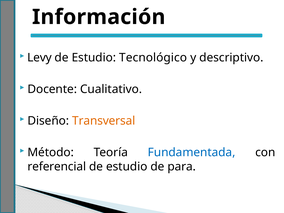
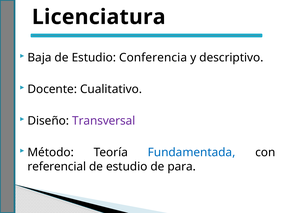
Información: Información -> Licenciatura
Levy: Levy -> Baja
Tecnológico: Tecnológico -> Conferencia
Transversal colour: orange -> purple
